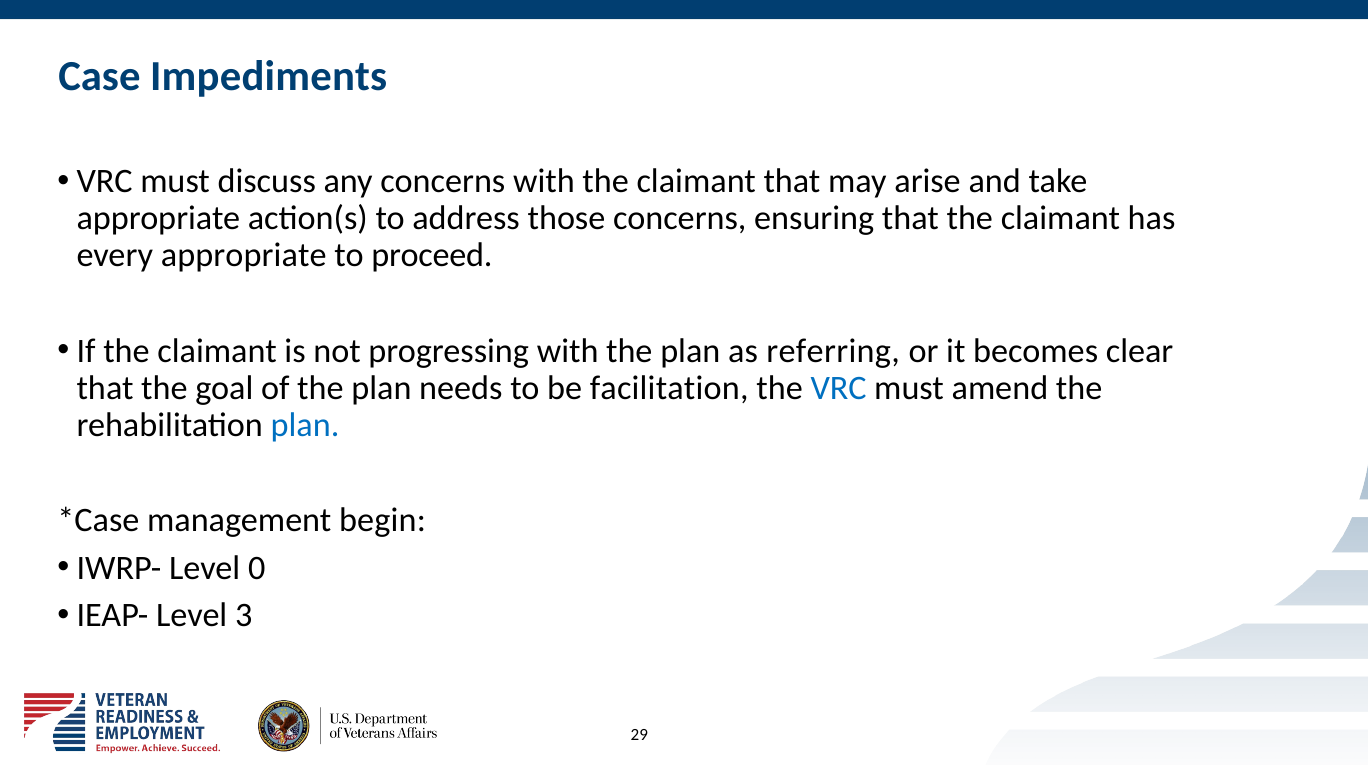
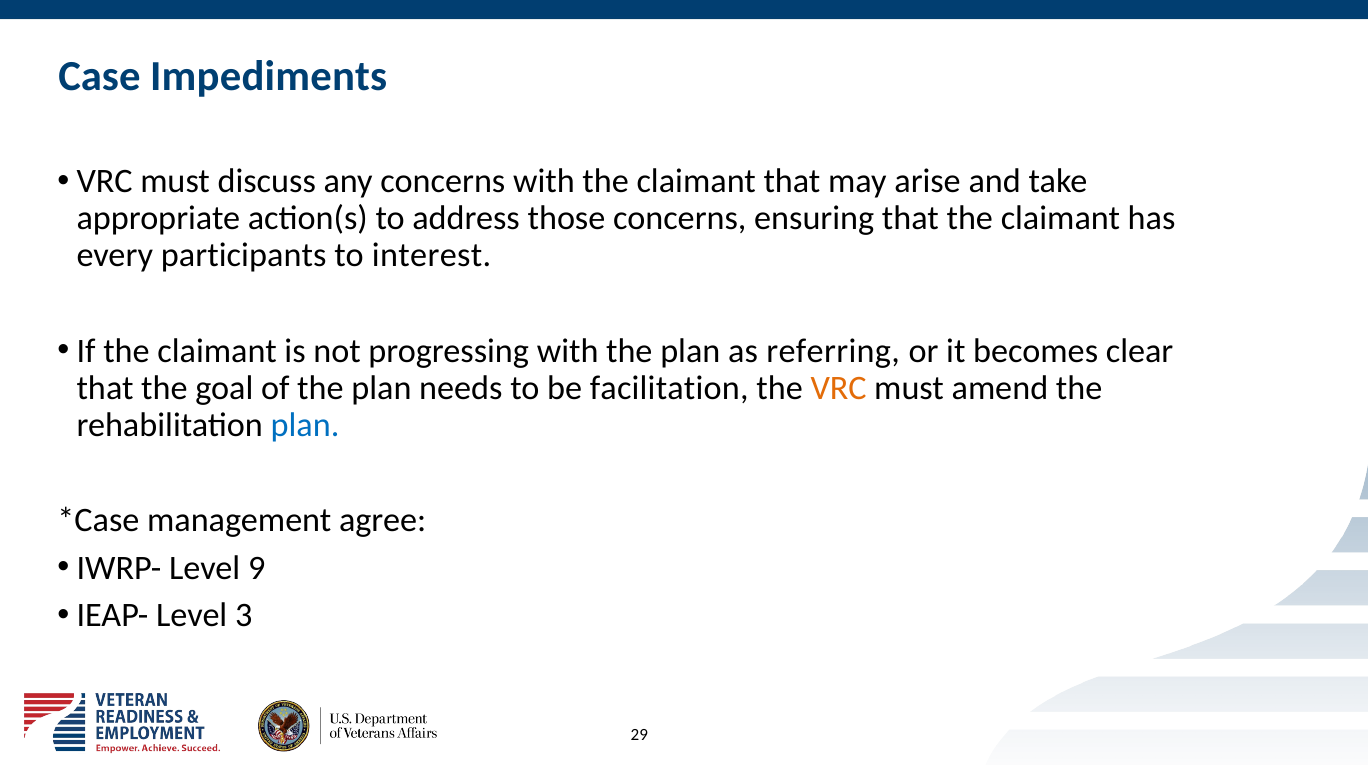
every appropriate: appropriate -> participants
proceed: proceed -> interest
VRC at (839, 388) colour: blue -> orange
begin: begin -> agree
0: 0 -> 9
